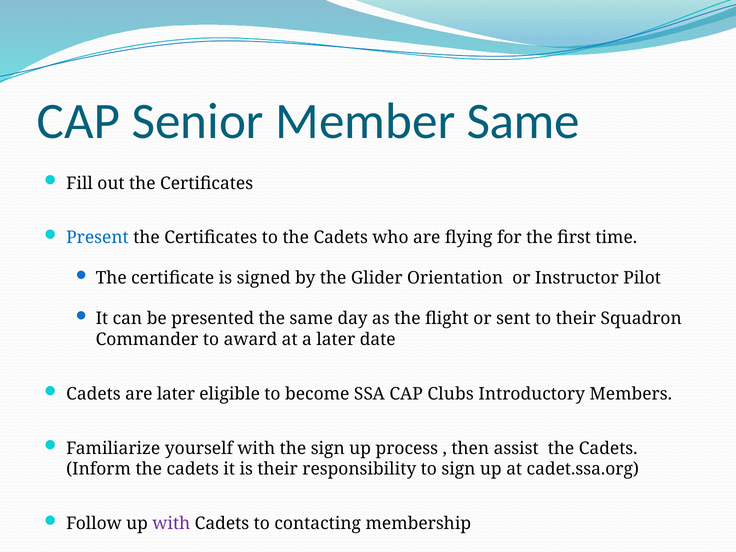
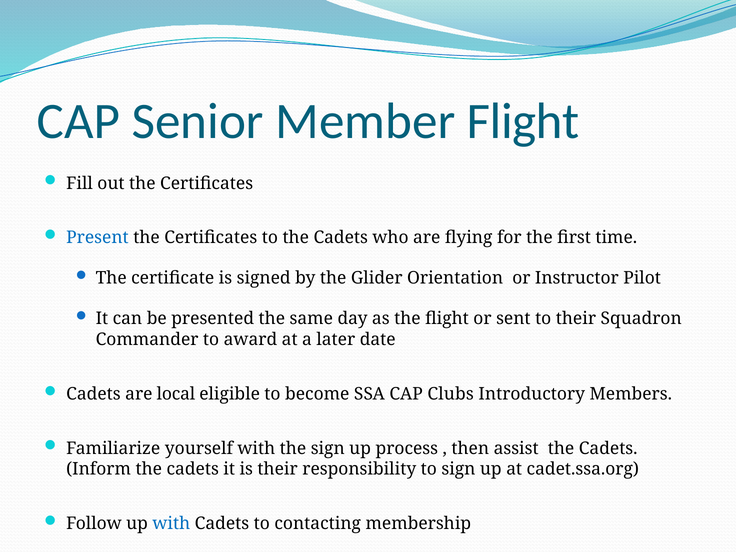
Member Same: Same -> Flight
are later: later -> local
with at (171, 524) colour: purple -> blue
